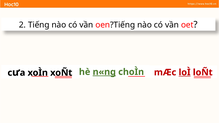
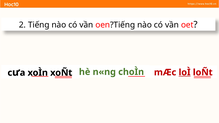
n«ng underline: present -> none
